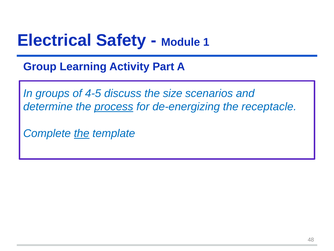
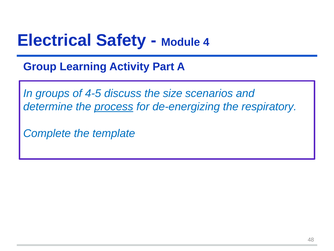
1: 1 -> 4
receptacle: receptacle -> respiratory
the at (82, 133) underline: present -> none
